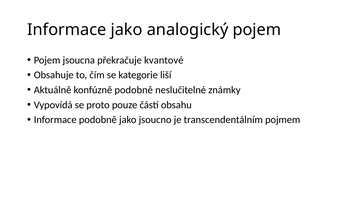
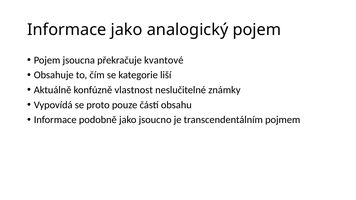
konfúzně podobně: podobně -> vlastnost
